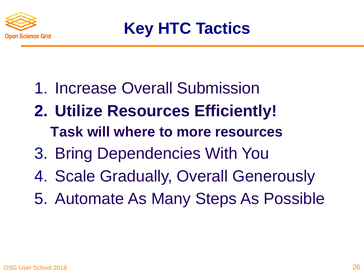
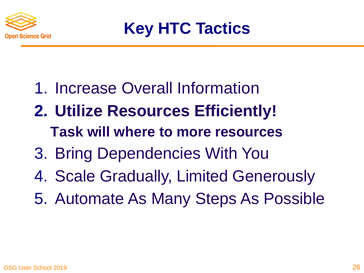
Submission: Submission -> Information
Gradually Overall: Overall -> Limited
